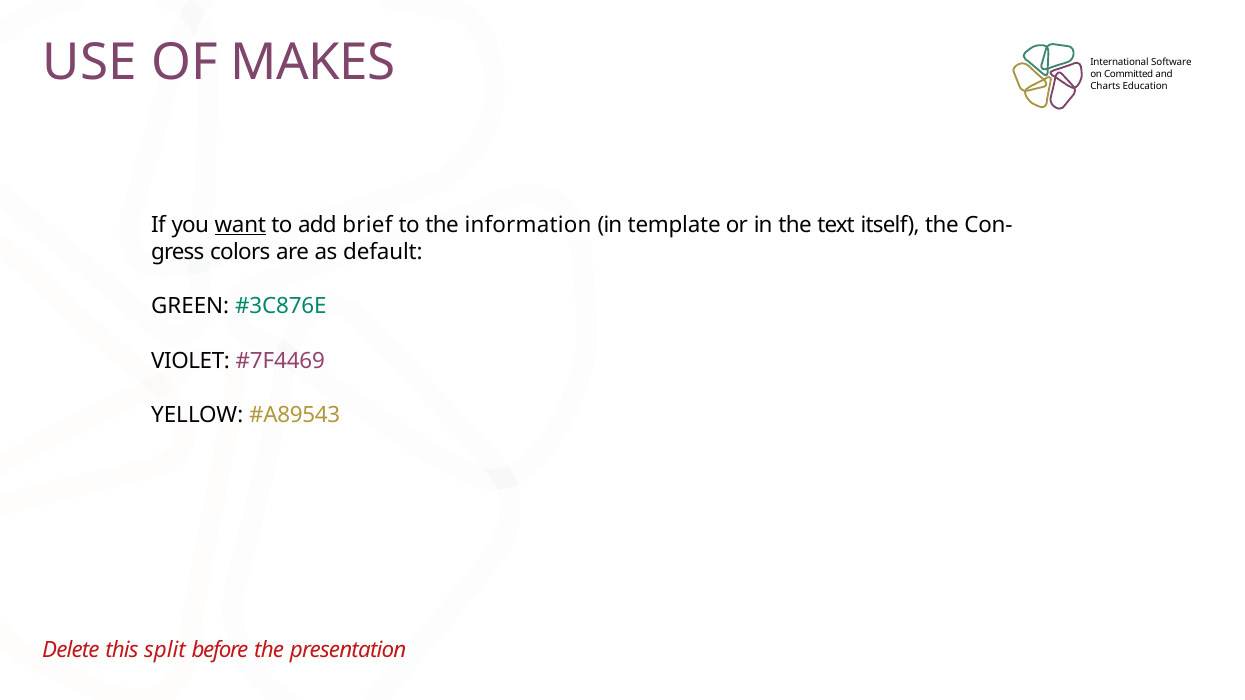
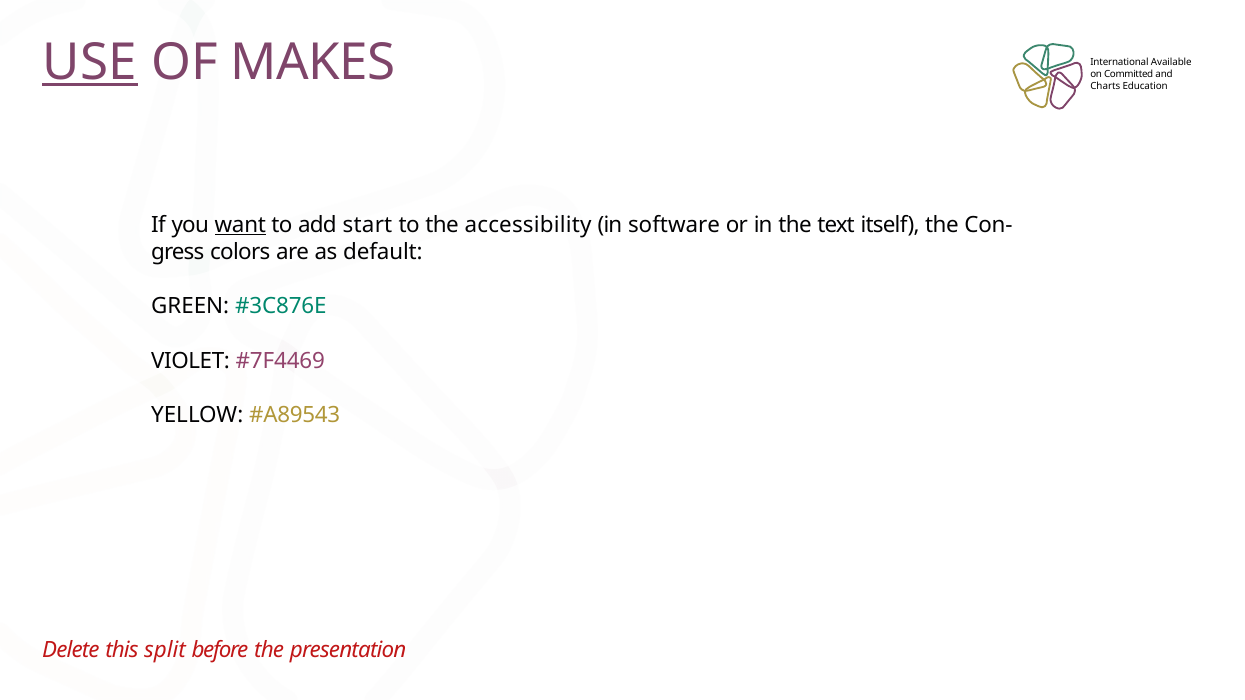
USE underline: none -> present
Software: Software -> Available
brief: brief -> start
information: information -> accessibility
template: template -> software
